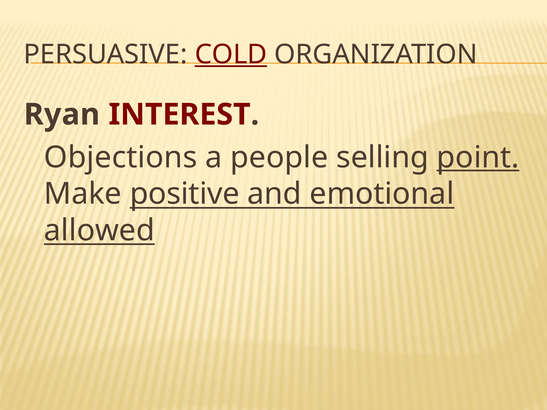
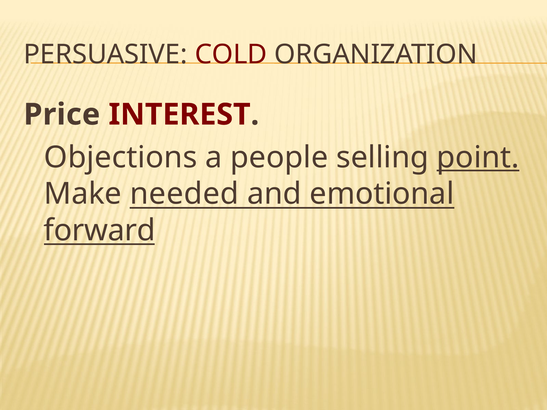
COLD underline: present -> none
Ryan: Ryan -> Price
positive: positive -> needed
allowed: allowed -> forward
